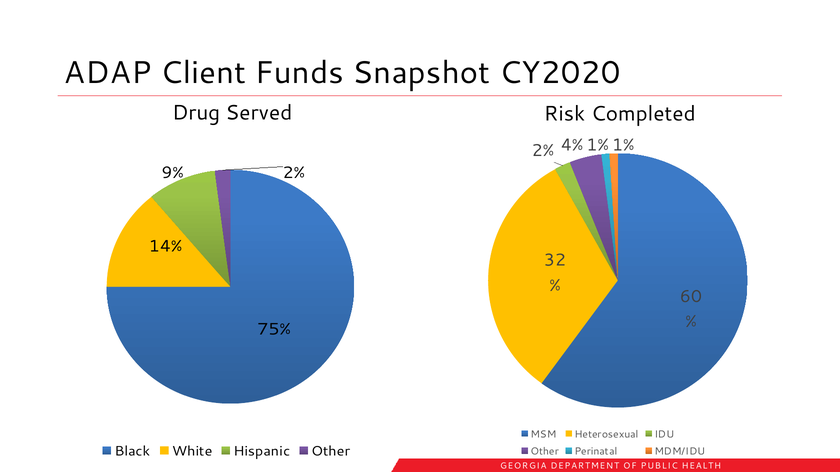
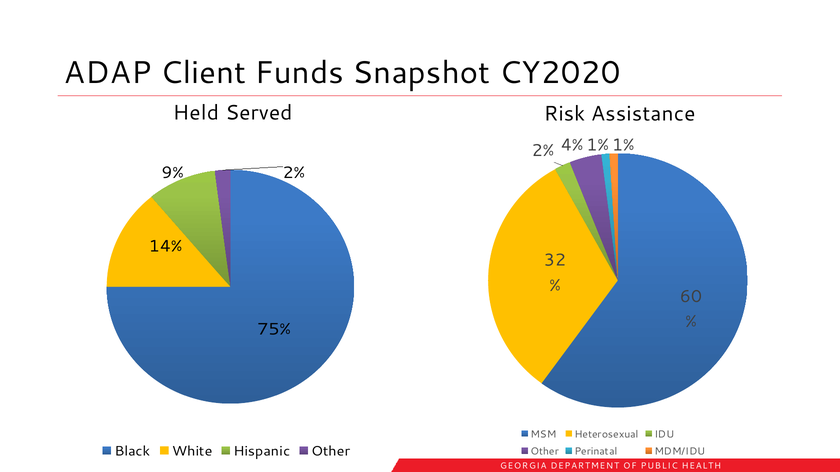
Drug: Drug -> Held
Completed: Completed -> Assistance
